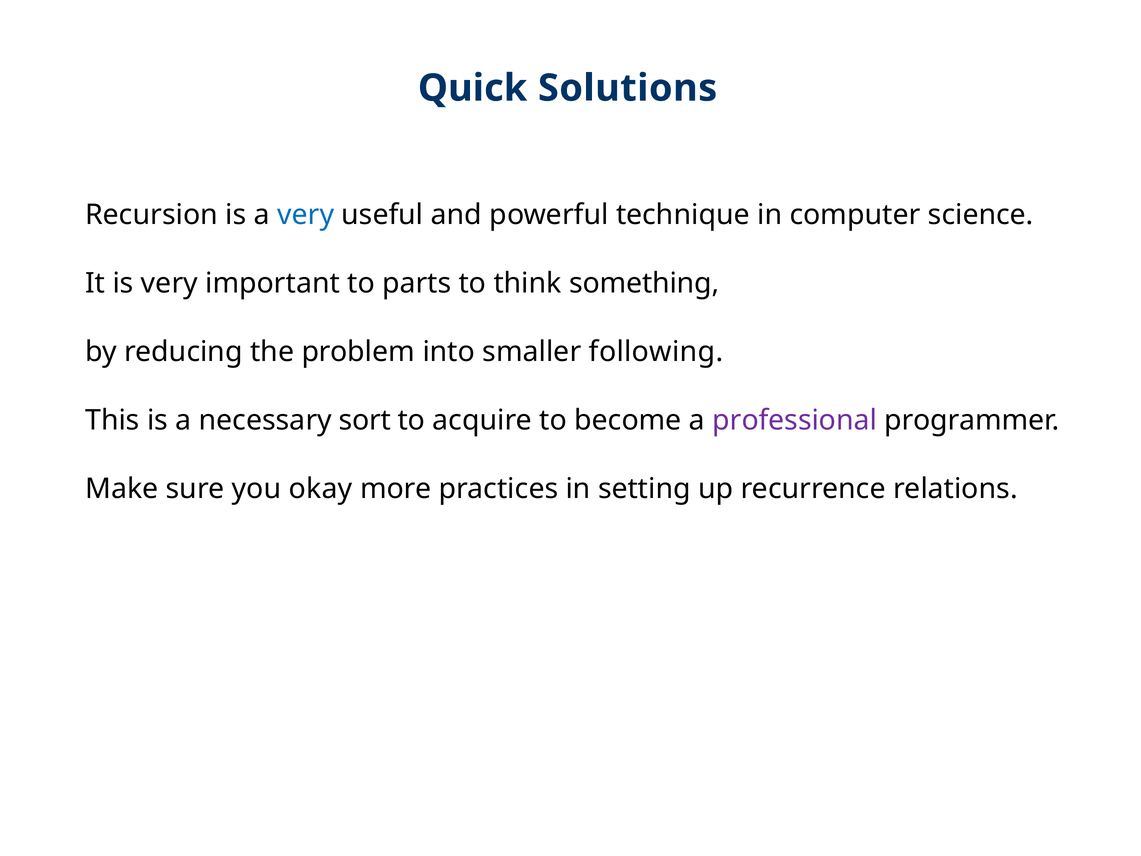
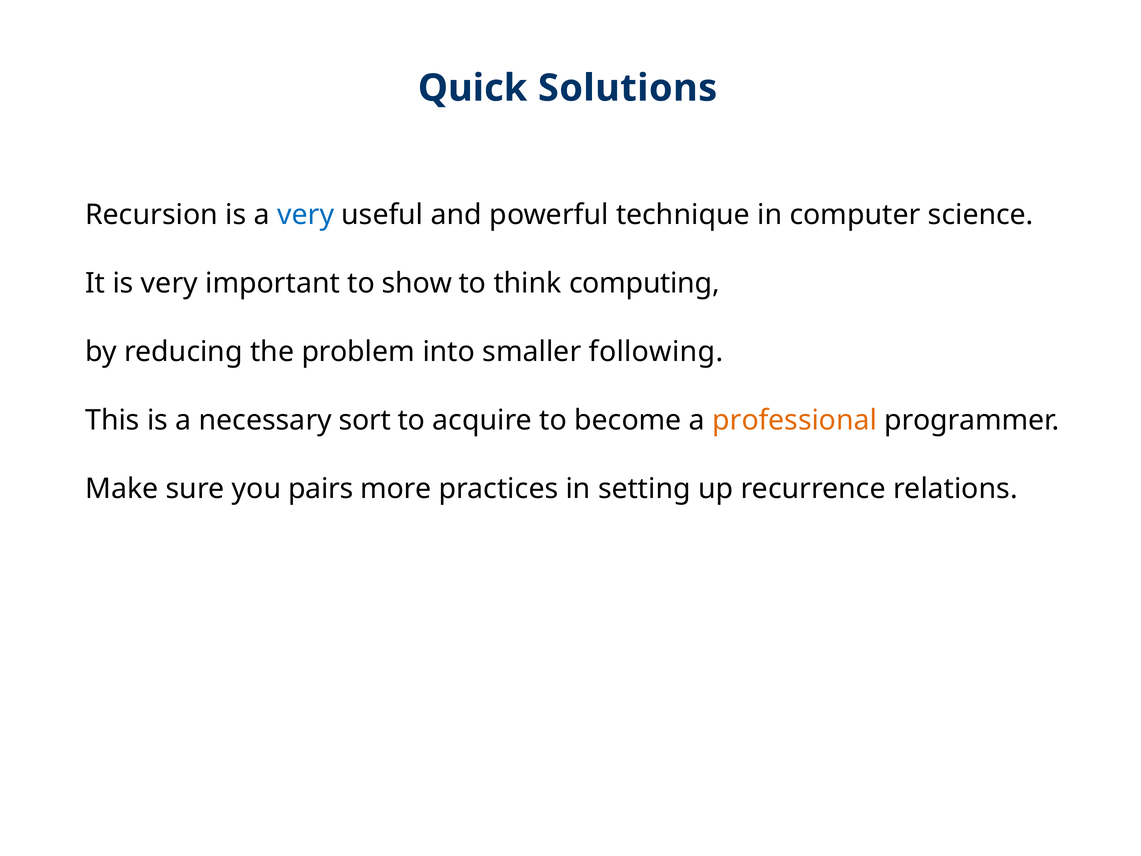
parts: parts -> show
something: something -> computing
professional colour: purple -> orange
okay: okay -> pairs
